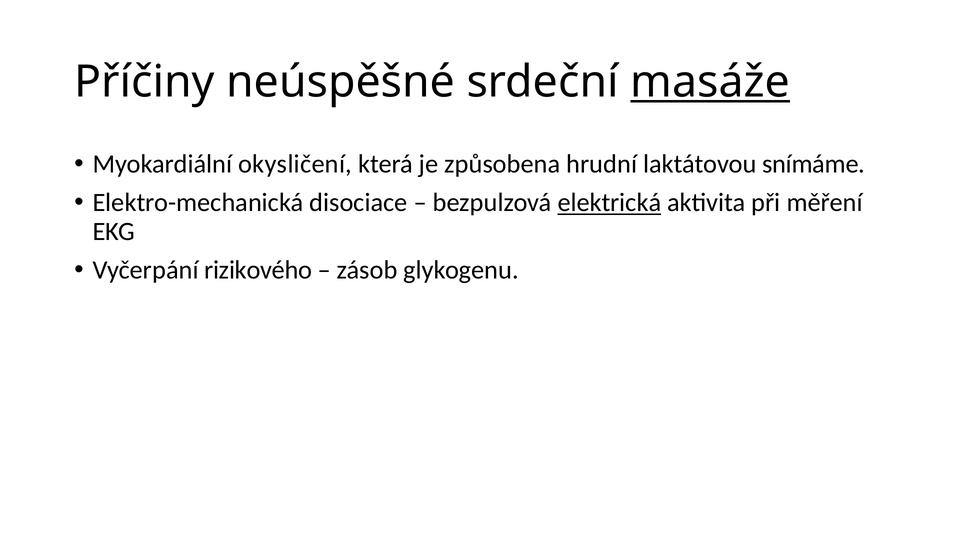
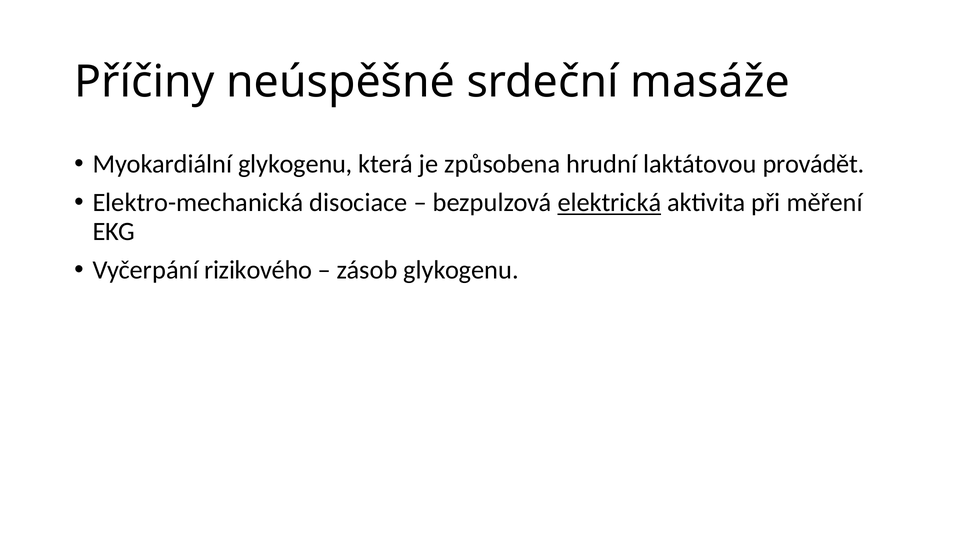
masáže underline: present -> none
Myokardiální okysličení: okysličení -> glykogenu
snímáme: snímáme -> provádět
